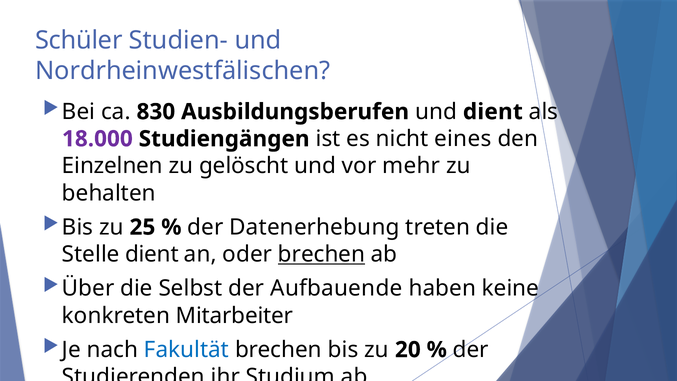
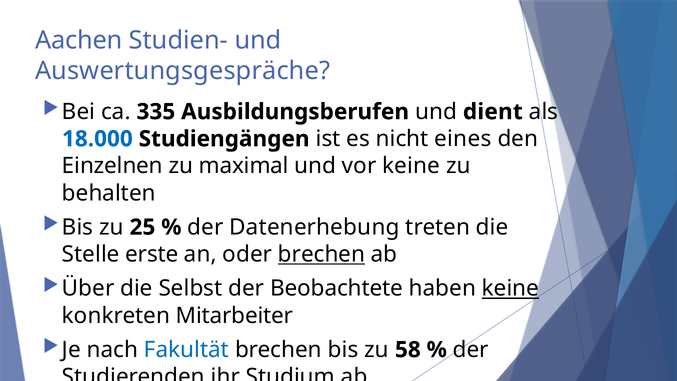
Schüler: Schüler -> Aachen
Nordrheinwestfälischen: Nordrheinwestfälischen -> Auswertungsgespräche
830: 830 -> 335
18.000 colour: purple -> blue
gelöscht: gelöscht -> maximal
vor mehr: mehr -> keine
Stelle dient: dient -> erste
Aufbauende: Aufbauende -> Beobachtete
keine at (511, 288) underline: none -> present
20: 20 -> 58
